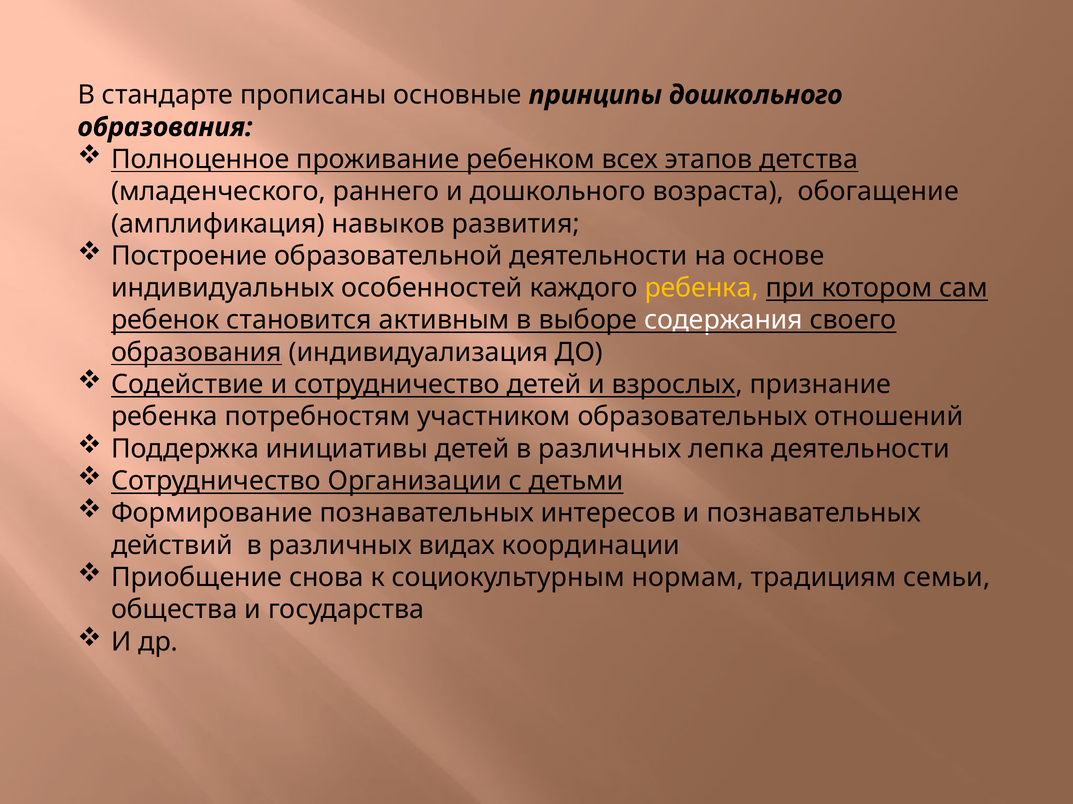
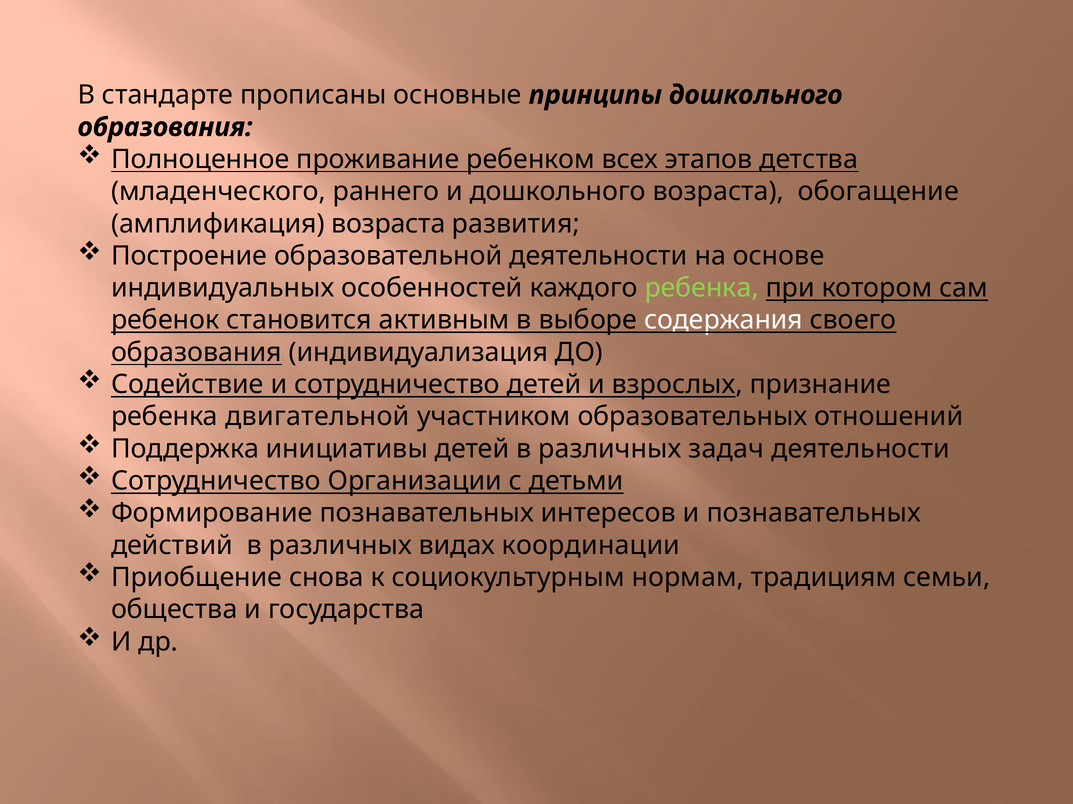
амплификация навыков: навыков -> возраста
ребенка at (702, 288) colour: yellow -> light green
потребностям: потребностям -> двигательной
лепка: лепка -> задач
